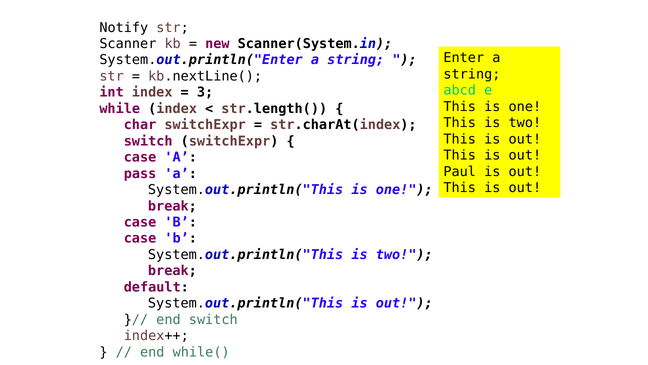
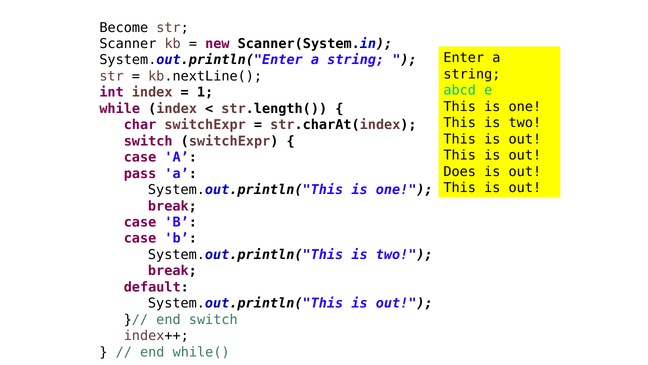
Notify: Notify -> Become
3: 3 -> 1
Paul: Paul -> Does
